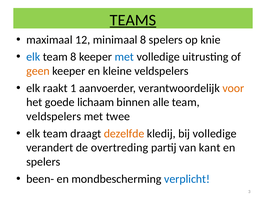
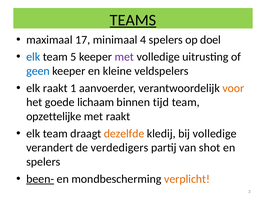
12: 12 -> 17
minimaal 8: 8 -> 4
knie: knie -> doel
team 8: 8 -> 5
met at (124, 57) colour: blue -> purple
geen colour: orange -> blue
alle: alle -> tijd
veldspelers at (54, 117): veldspelers -> opzettelijke
met twee: twee -> raakt
overtreding: overtreding -> verdedigers
kant: kant -> shot
been- underline: none -> present
verplicht colour: blue -> orange
